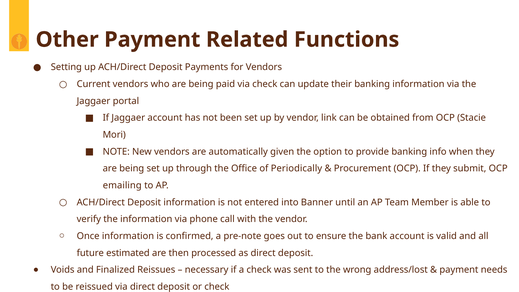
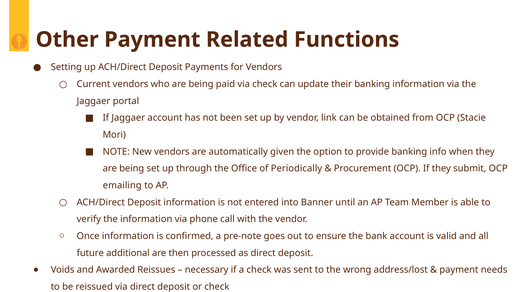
estimated: estimated -> additional
Finalized: Finalized -> Awarded
